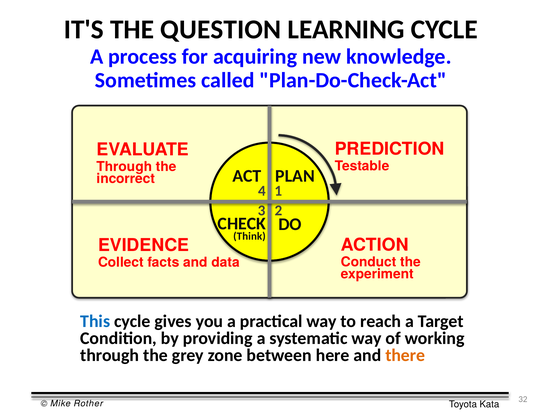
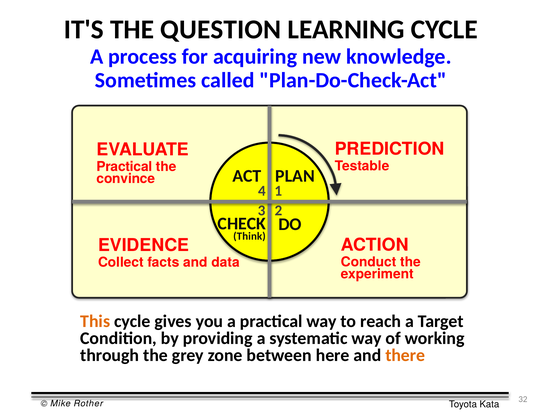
Through at (124, 167): Through -> Practical
incorrect: incorrect -> convince
This colour: blue -> orange
